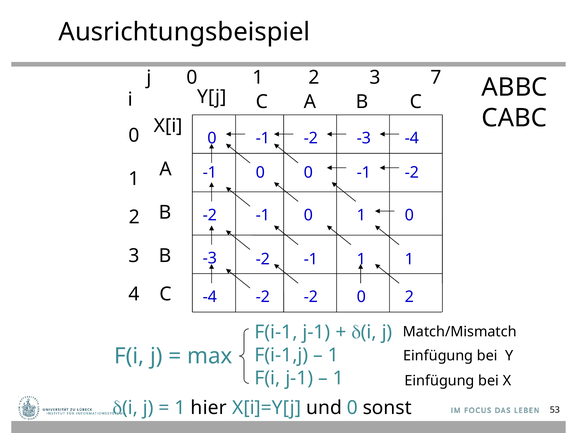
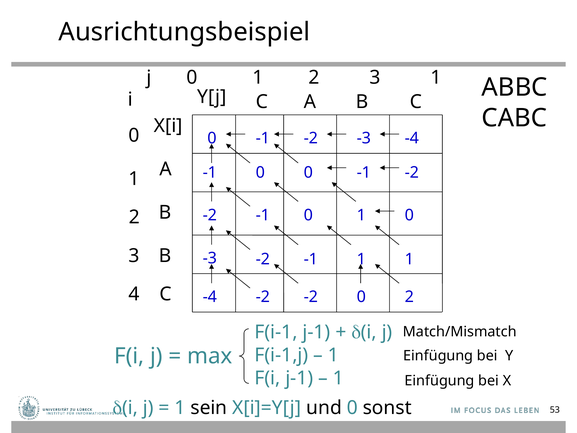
3 7: 7 -> 1
hier: hier -> sein
